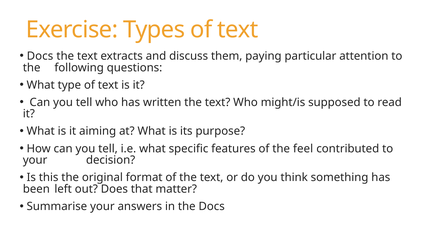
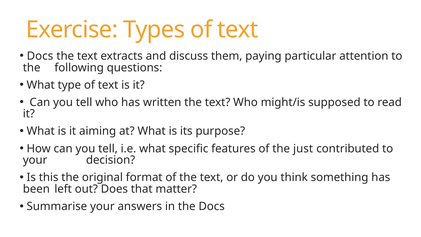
feel: feel -> just
